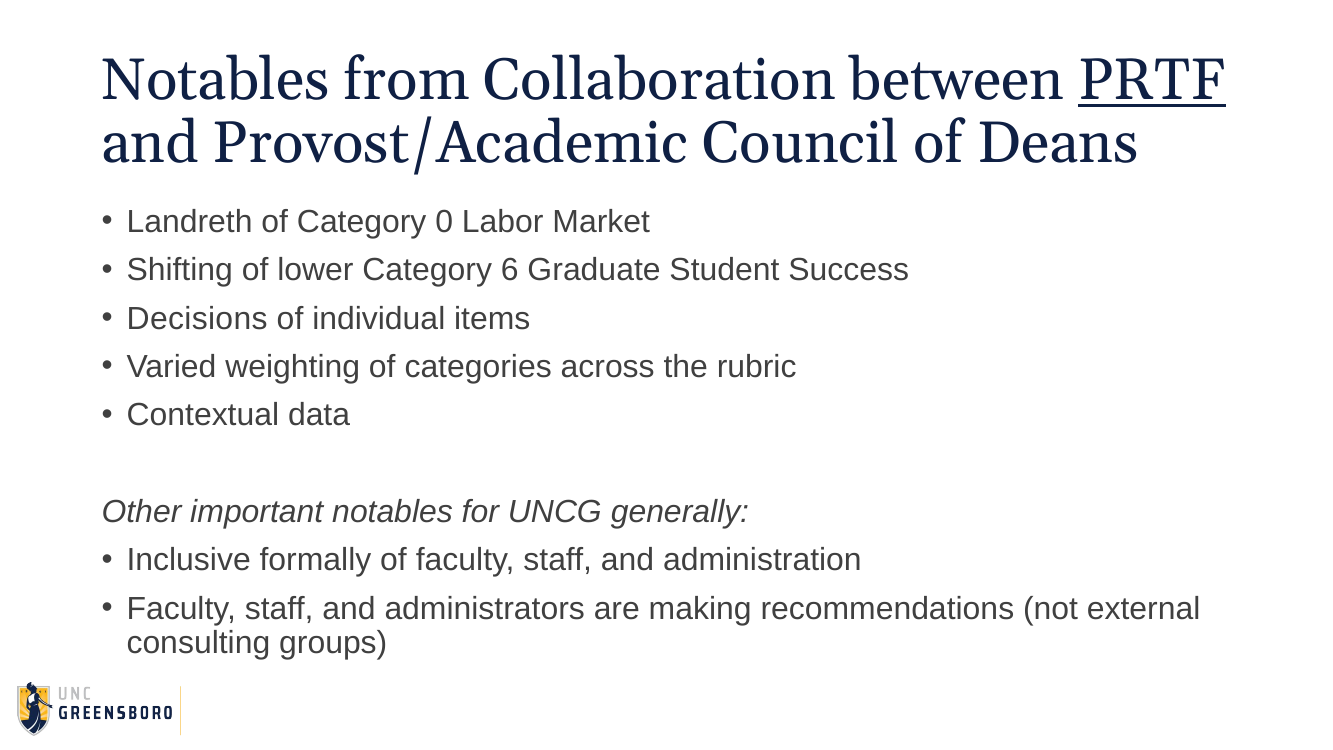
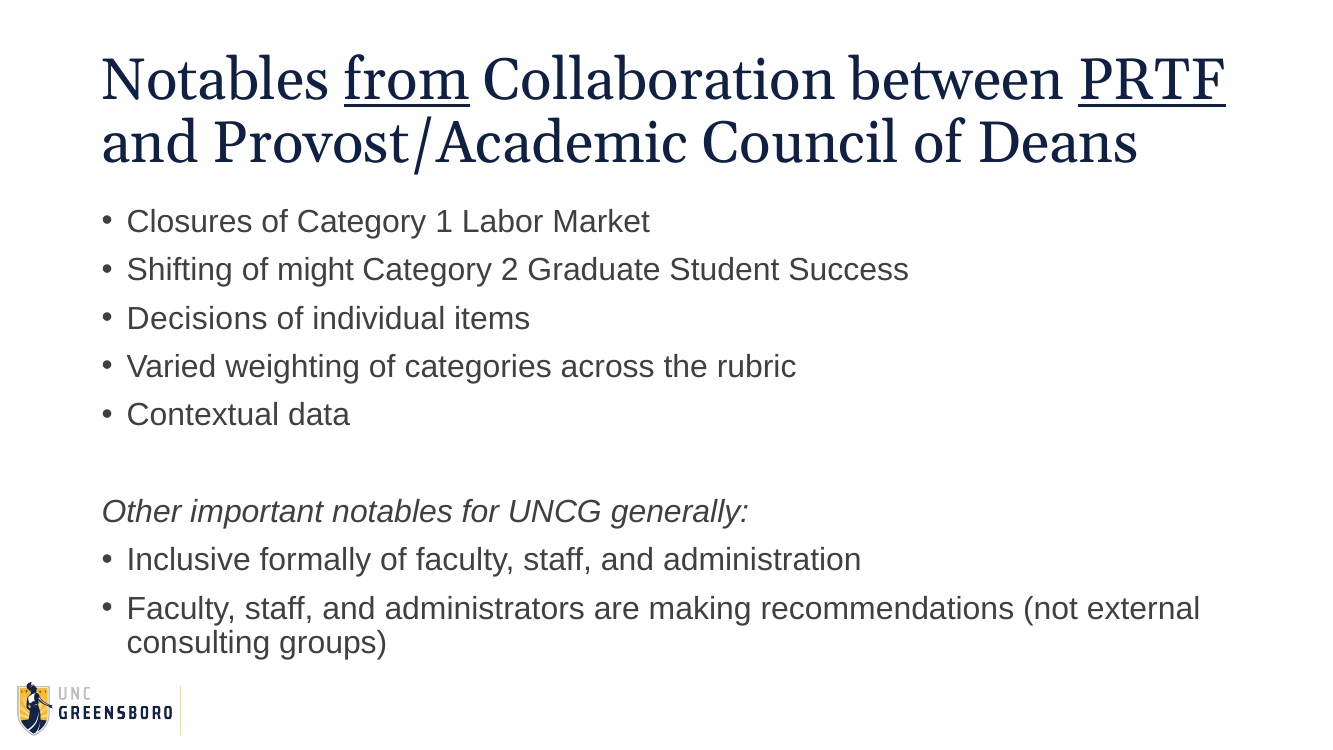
from underline: none -> present
Landreth: Landreth -> Closures
0: 0 -> 1
lower: lower -> might
6: 6 -> 2
